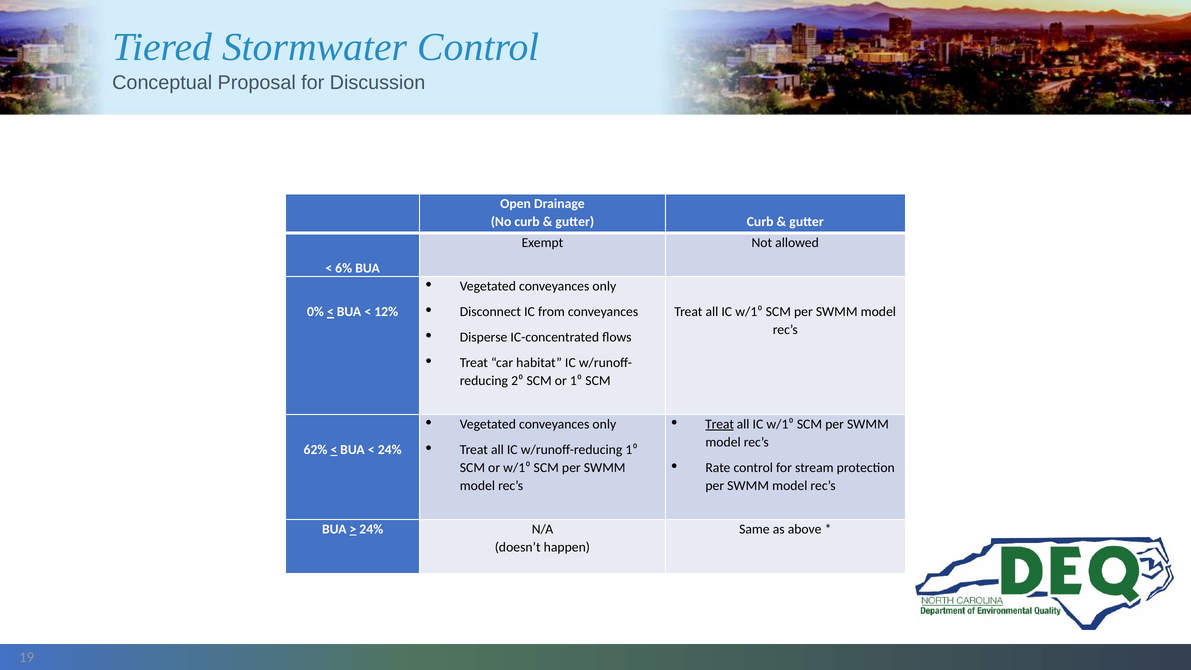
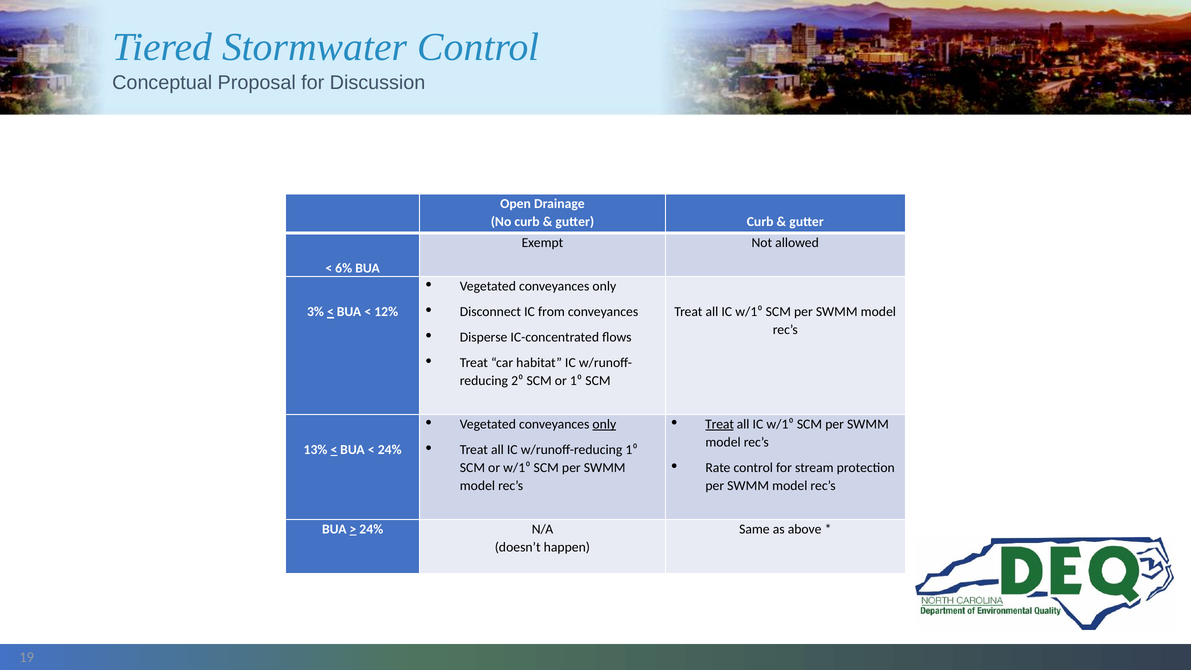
0%: 0% -> 3%
only at (604, 424) underline: none -> present
62%: 62% -> 13%
